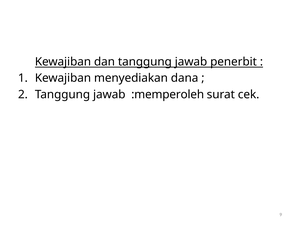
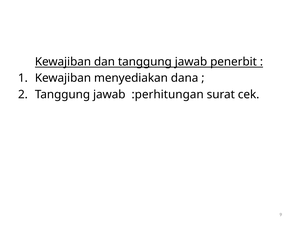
:memperoleh: :memperoleh -> :perhitungan
